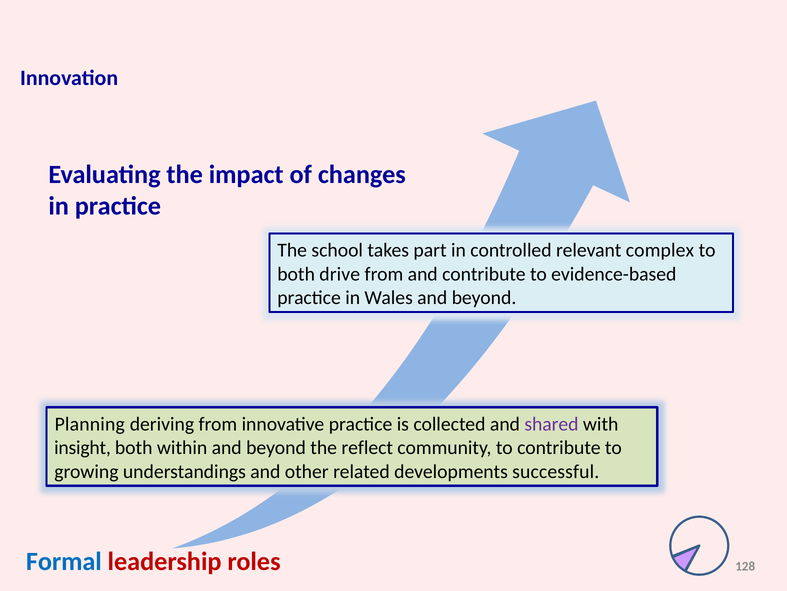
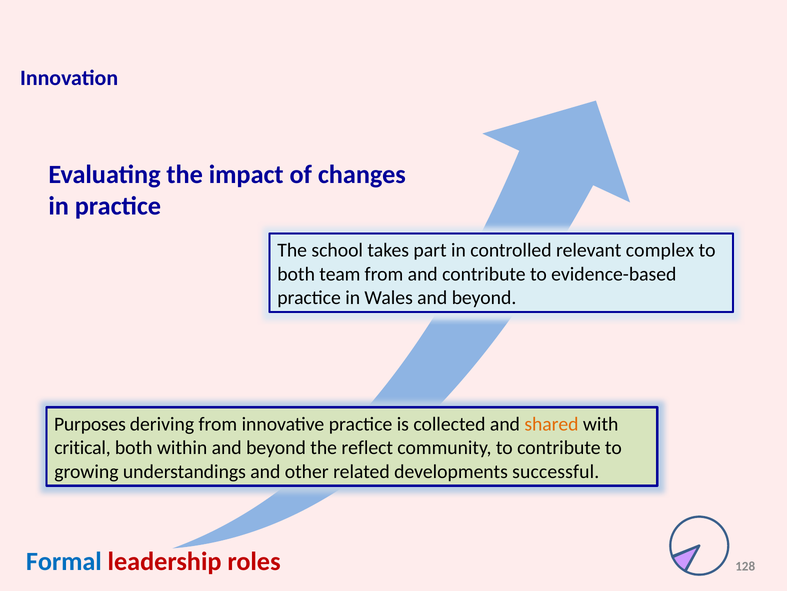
drive: drive -> team
Planning: Planning -> Purposes
shared colour: purple -> orange
insight: insight -> critical
